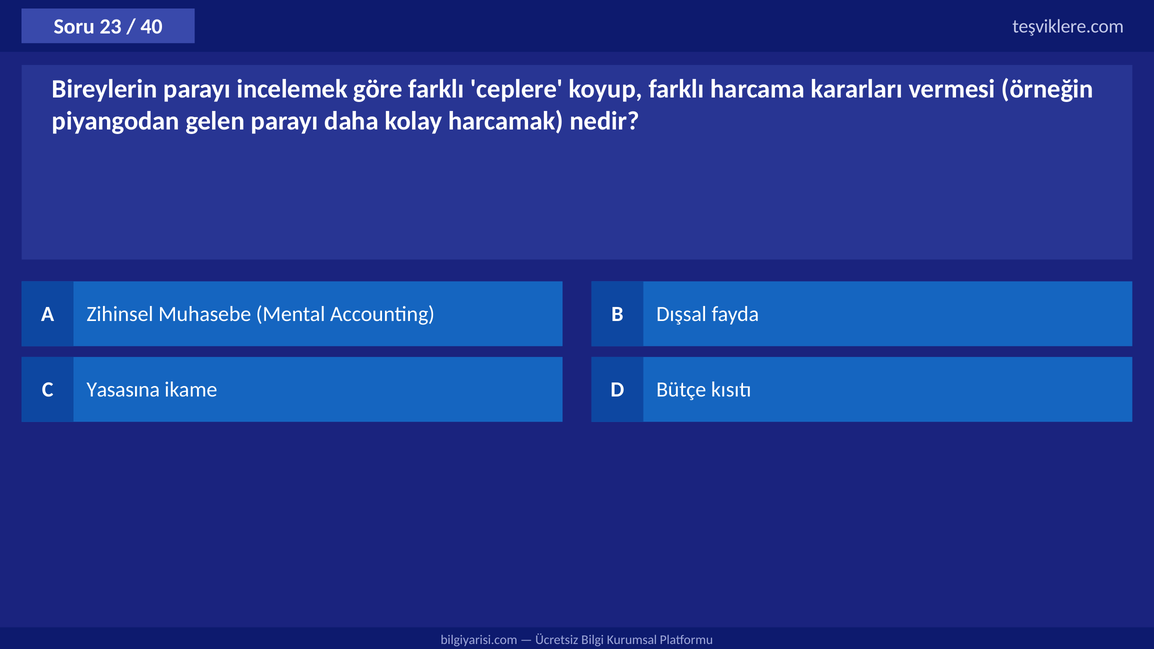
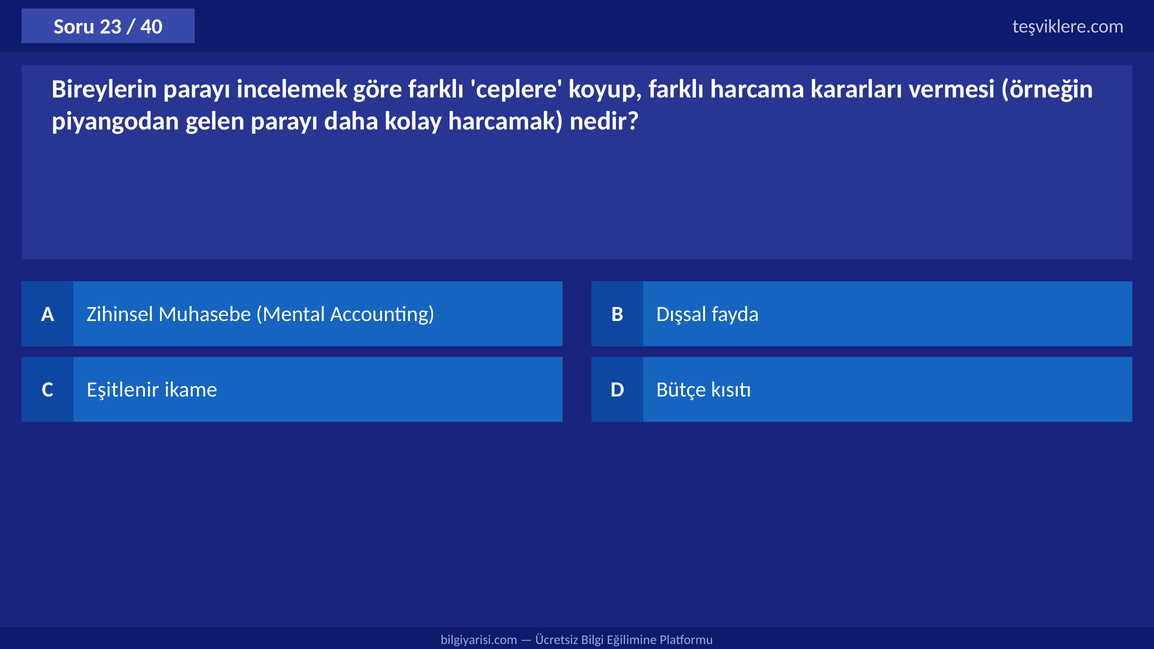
Yasasına: Yasasına -> Eşitlenir
Kurumsal: Kurumsal -> Eğilimine
